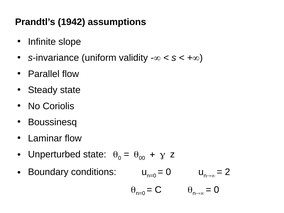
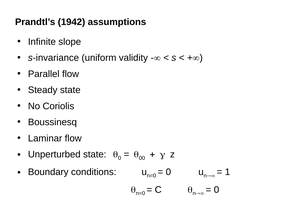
2: 2 -> 1
